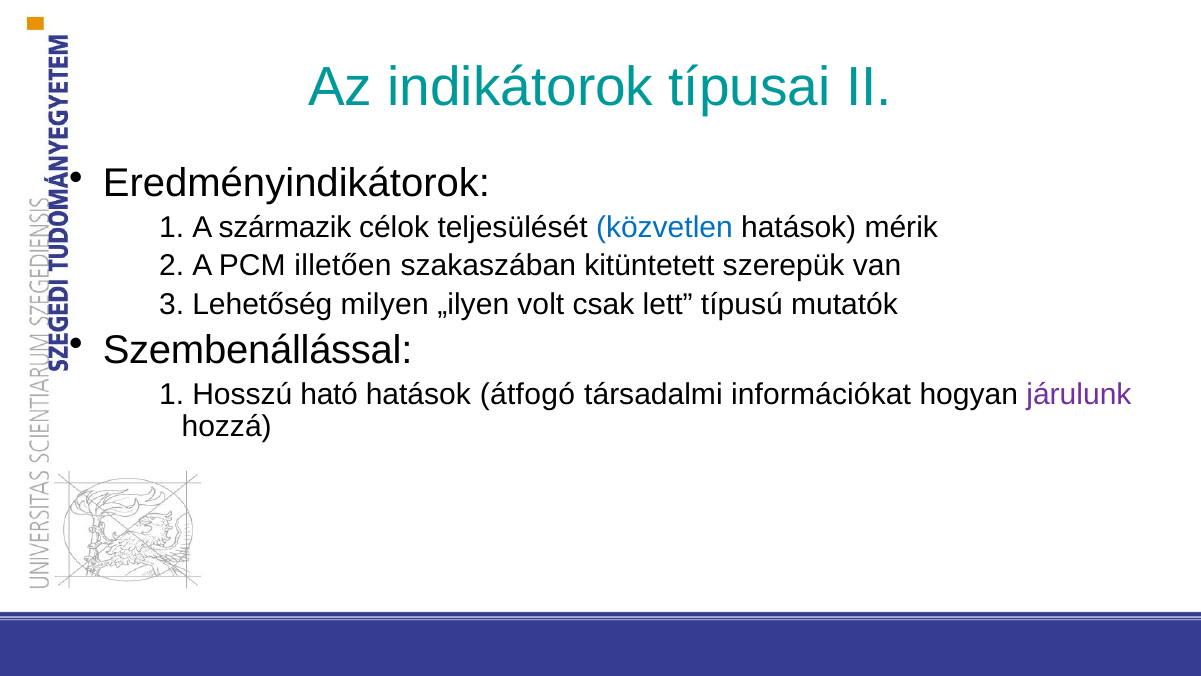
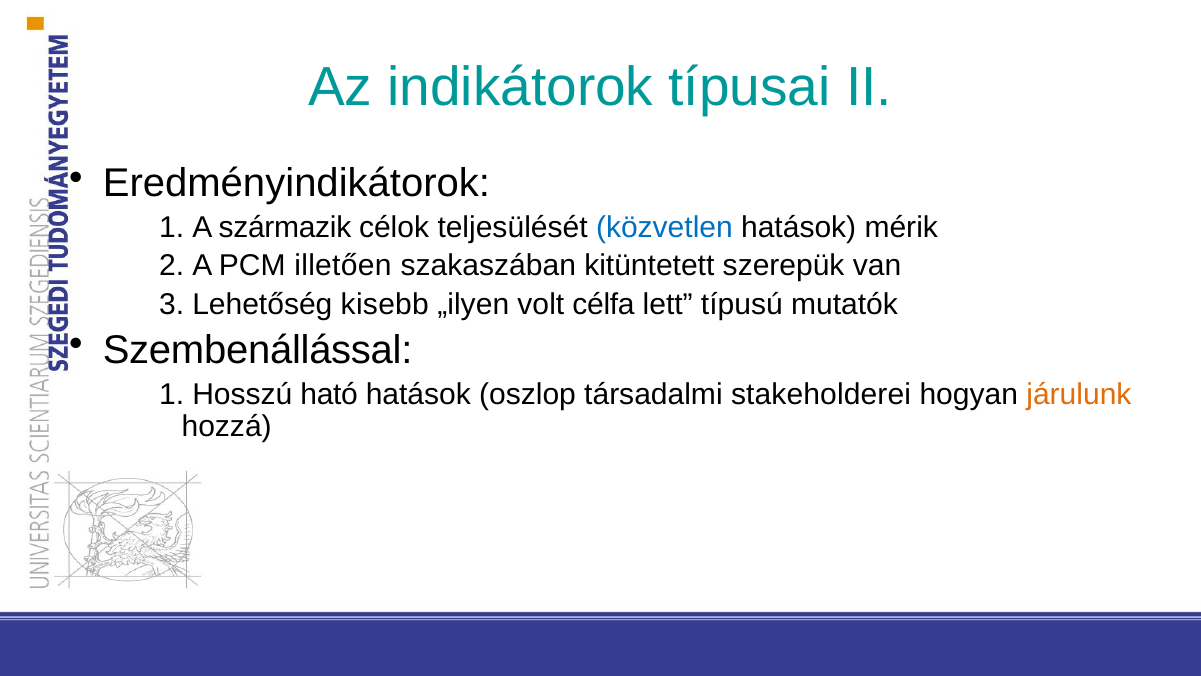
milyen: milyen -> kisebb
csak: csak -> célfa
átfogó: átfogó -> oszlop
információkat: információkat -> stakeholderei
járulunk colour: purple -> orange
